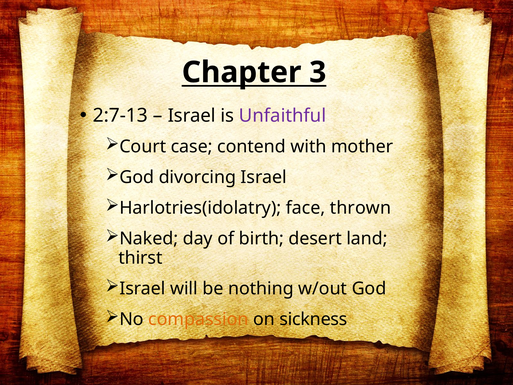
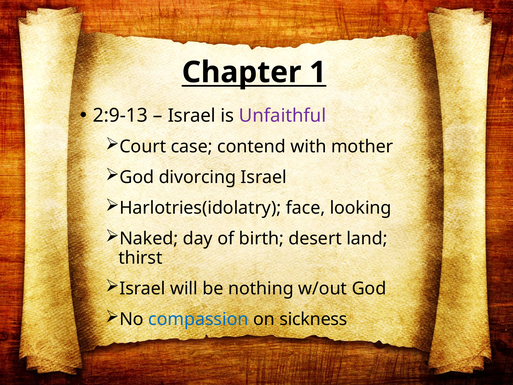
3: 3 -> 1
2:7-13: 2:7-13 -> 2:9-13
thrown: thrown -> looking
compassion colour: orange -> blue
